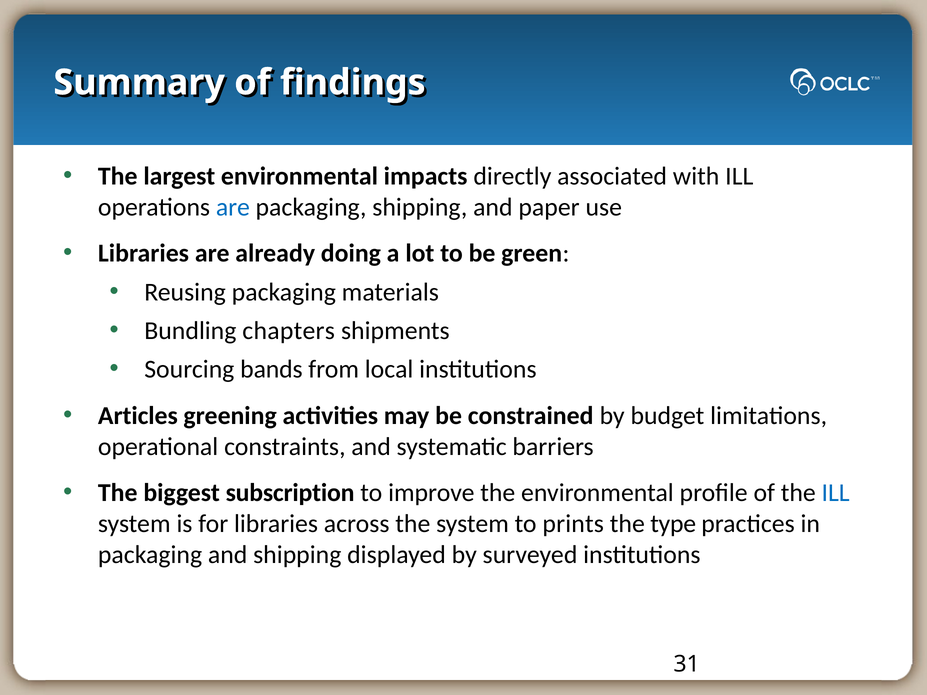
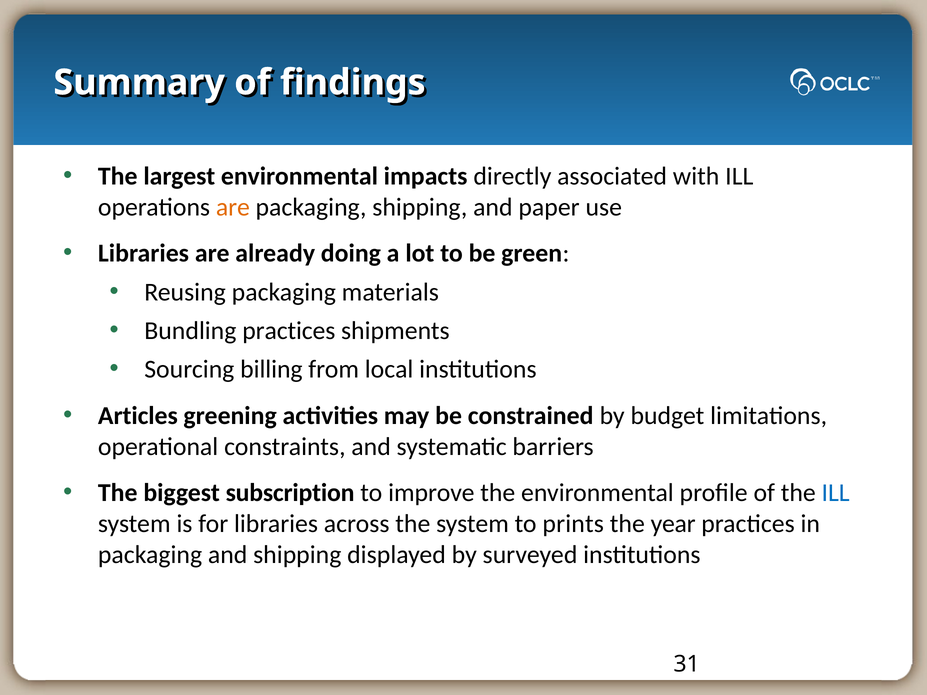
are at (233, 207) colour: blue -> orange
Bundling chapters: chapters -> practices
bands: bands -> billing
type: type -> year
